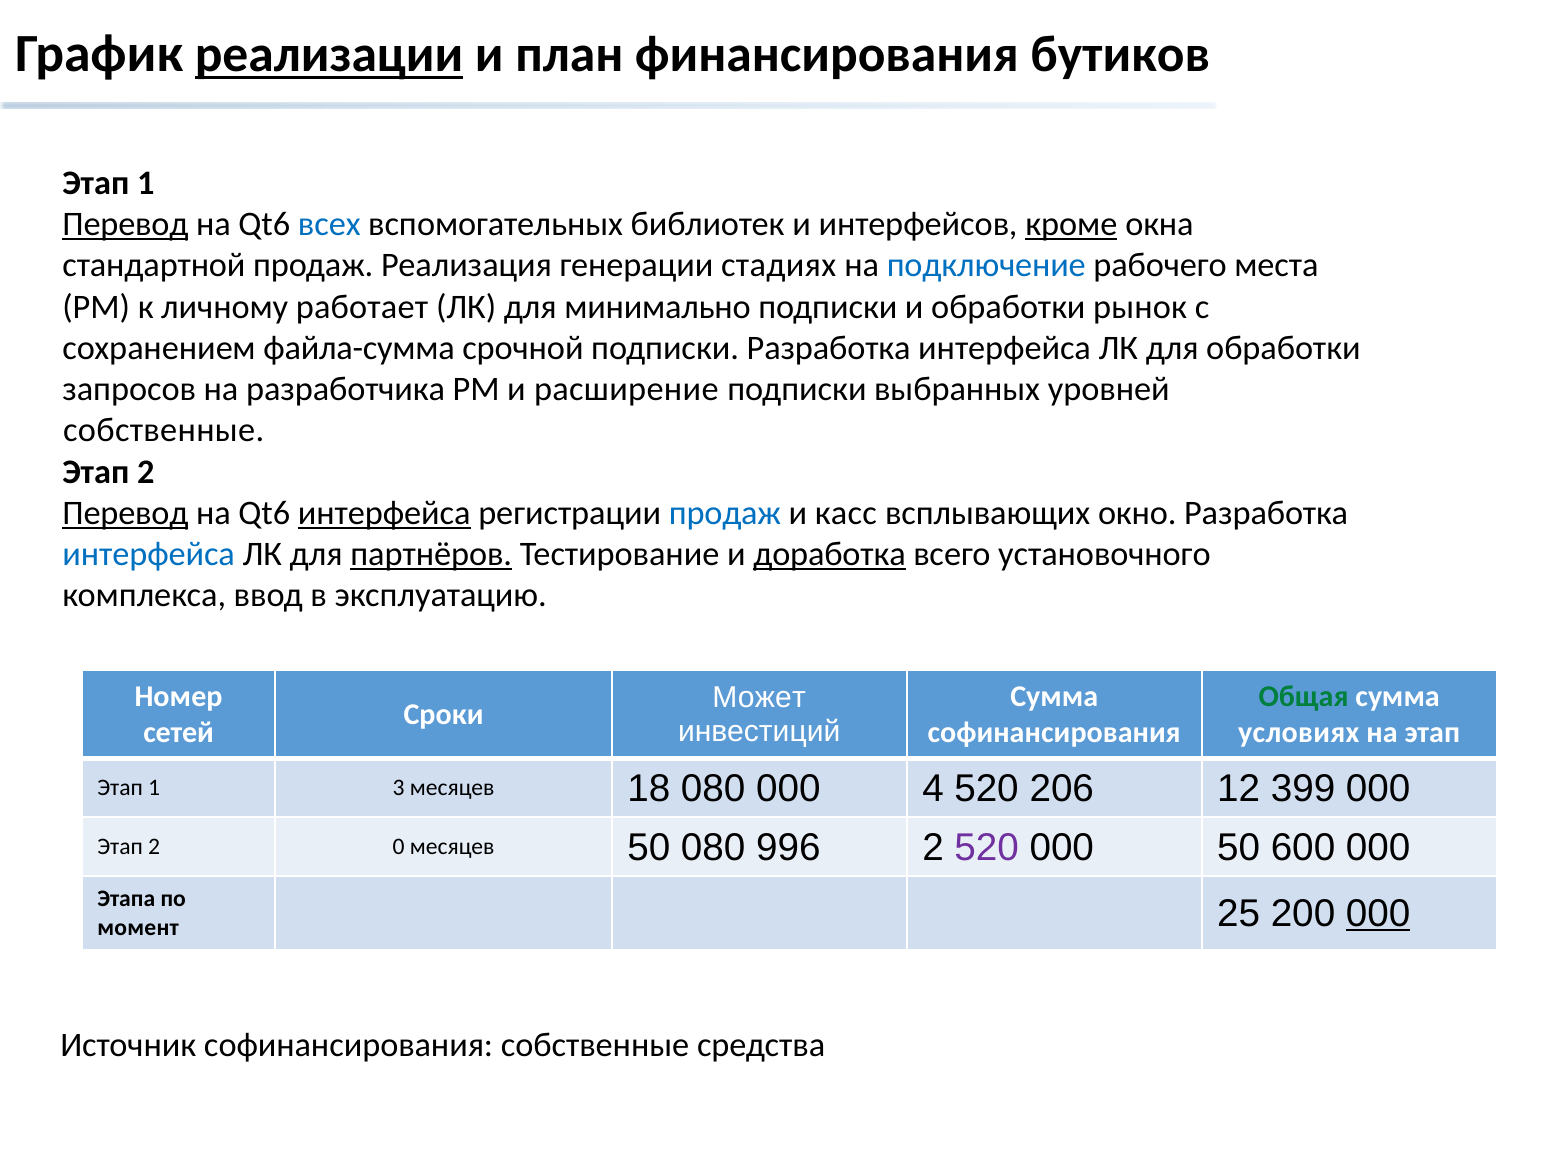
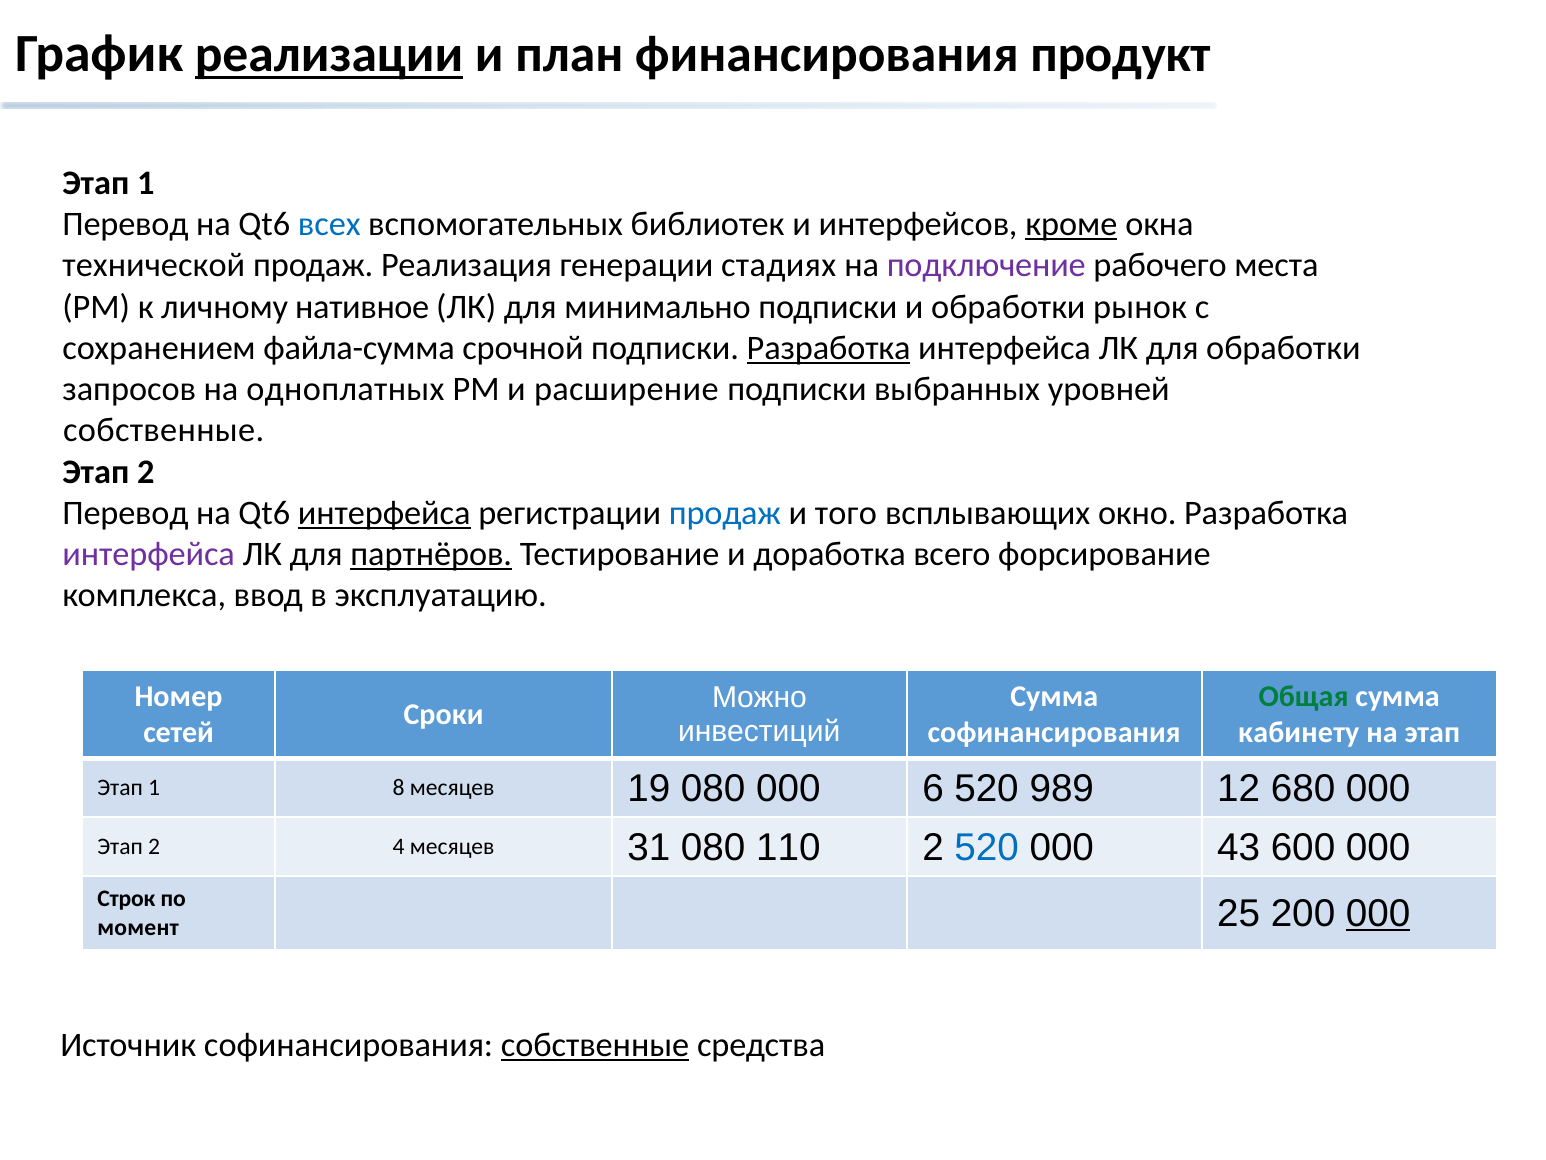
бутиков: бутиков -> продукт
Перевод at (126, 224) underline: present -> none
стандартной: стандартной -> технической
подключение colour: blue -> purple
работает: работает -> нативное
Разработка at (829, 348) underline: none -> present
разработчика: разработчика -> одноплатных
Перевод at (126, 513) underline: present -> none
касс: касс -> того
интерфейса at (149, 554) colour: blue -> purple
доработка underline: present -> none
установочного: установочного -> форсирование
Может: Может -> Можно
условиях: условиях -> кабинету
3: 3 -> 8
18: 18 -> 19
4: 4 -> 6
206: 206 -> 989
399: 399 -> 680
0: 0 -> 4
месяцев 50: 50 -> 31
996: 996 -> 110
520 at (987, 847) colour: purple -> blue
000 50: 50 -> 43
Этапа: Этапа -> Строк
собственные at (595, 1045) underline: none -> present
